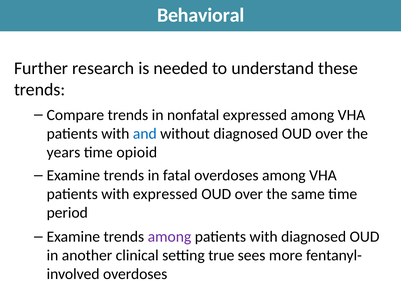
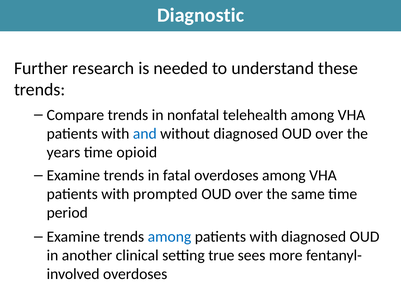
Behavioral: Behavioral -> Diagnostic
nonfatal expressed: expressed -> telehealth
with expressed: expressed -> prompted
among at (169, 237) colour: purple -> blue
